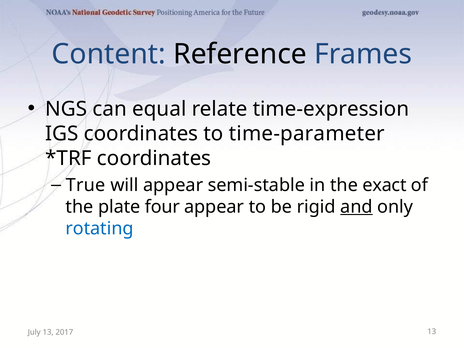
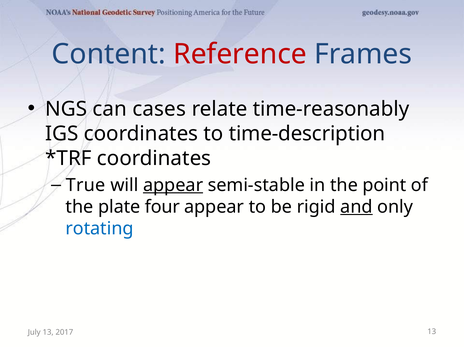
Reference colour: black -> red
equal: equal -> cases
time-expression: time-expression -> time-reasonably
time-parameter: time-parameter -> time-description
appear at (173, 185) underline: none -> present
exact: exact -> point
